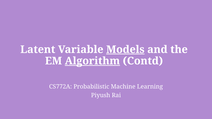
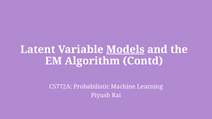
Algorithm underline: present -> none
